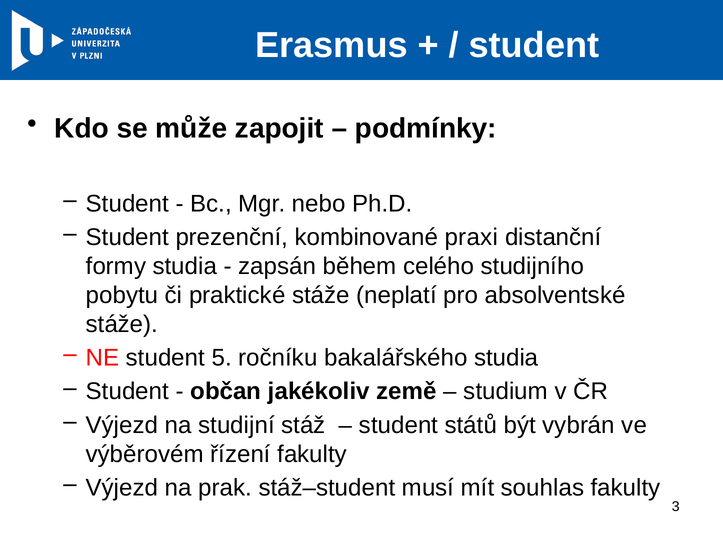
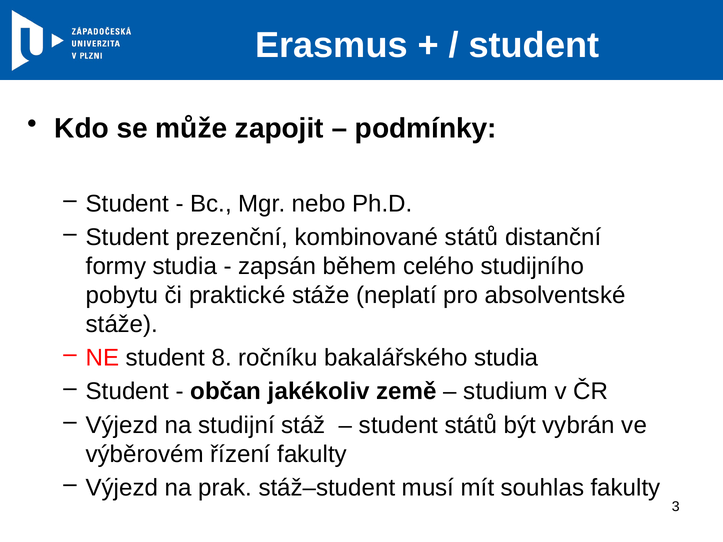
kombinované praxi: praxi -> států
5: 5 -> 8
